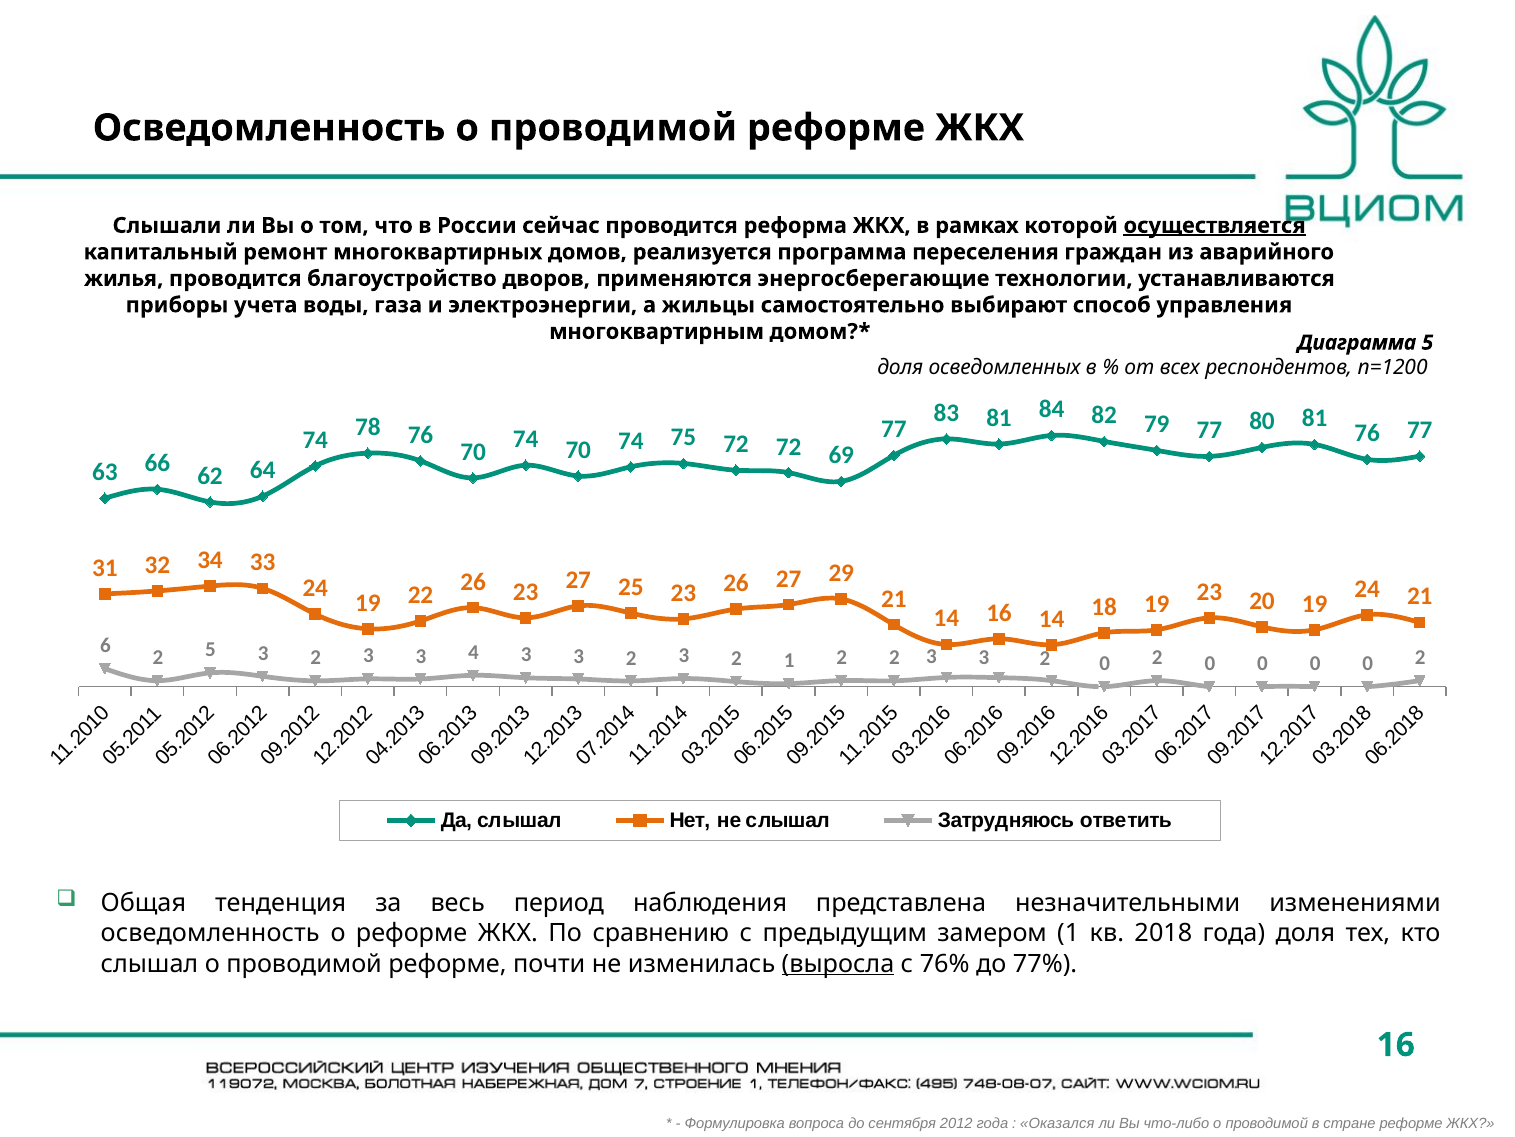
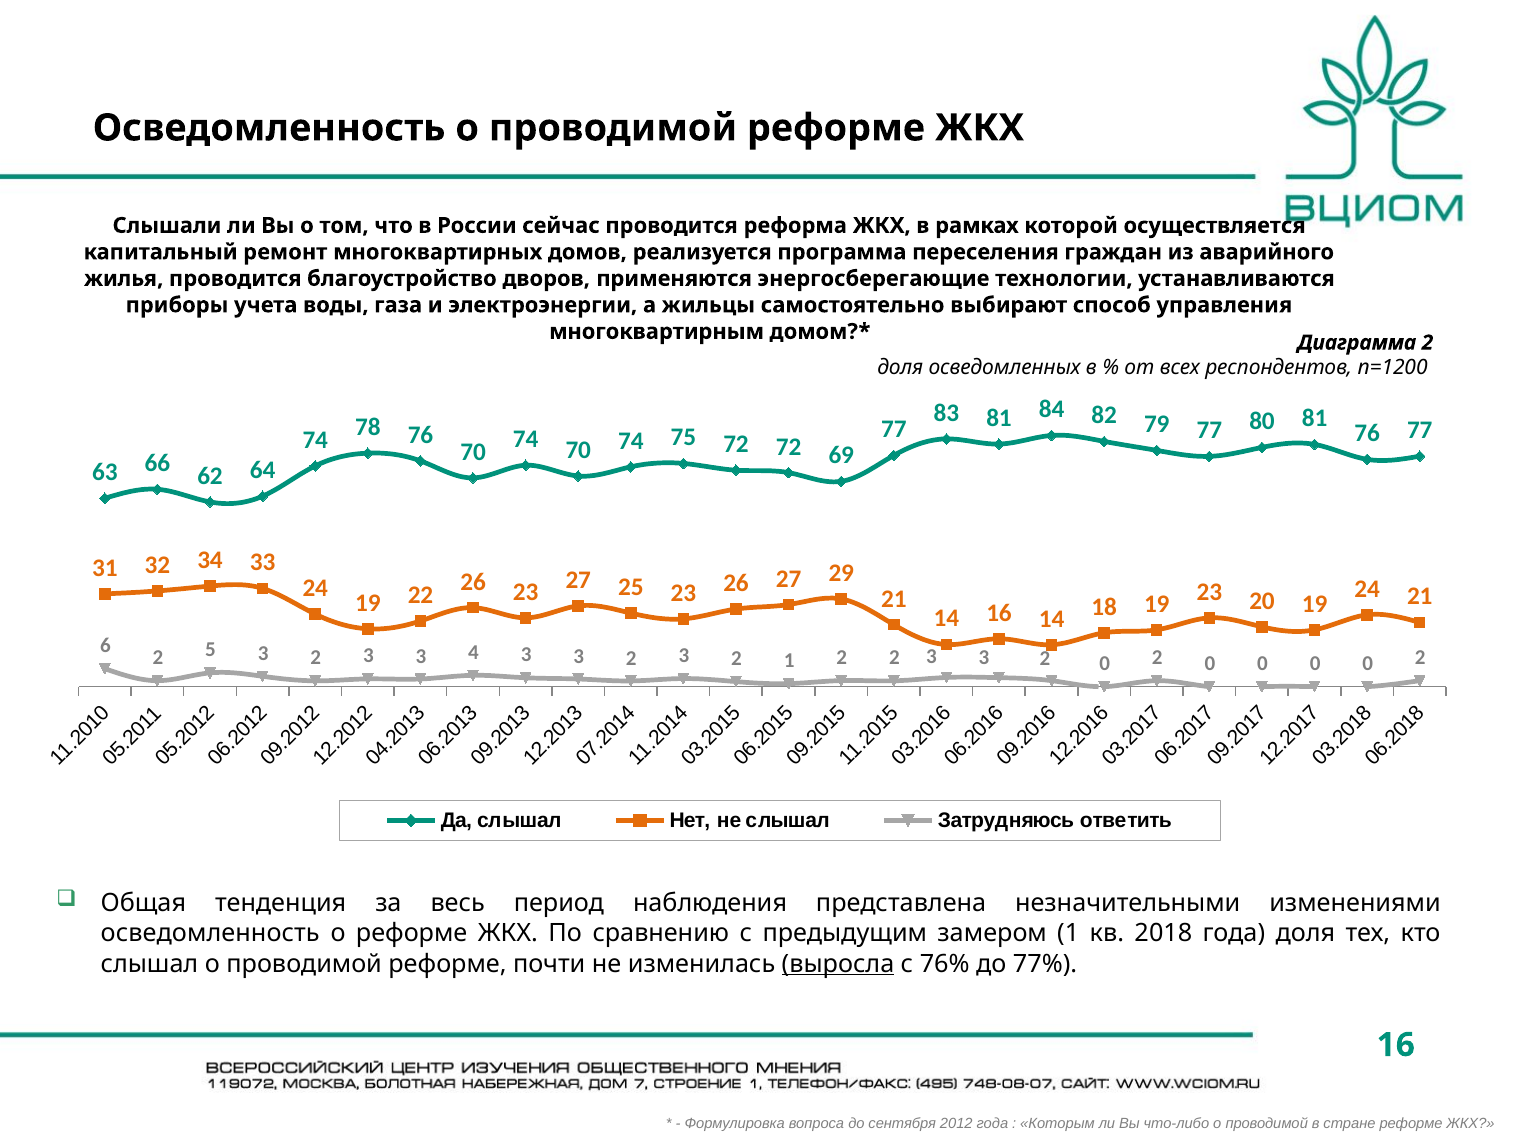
осуществляется underline: present -> none
Диаграмма 5: 5 -> 2
Оказался: Оказался -> Которым
